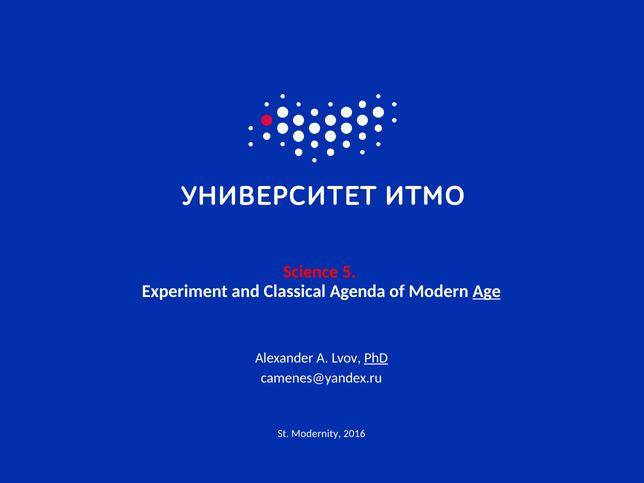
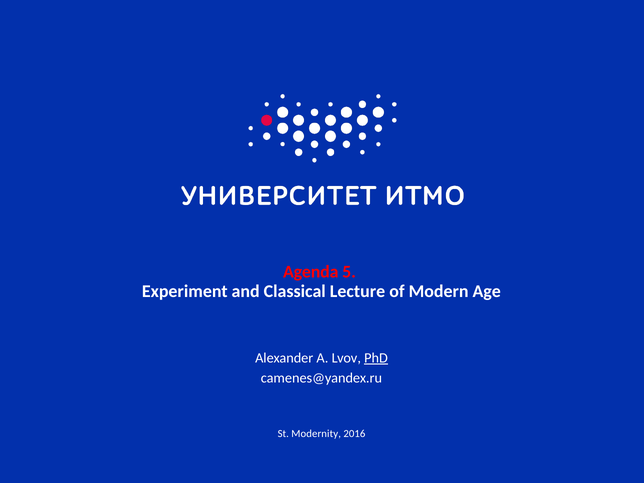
Science: Science -> Agenda
Agenda: Agenda -> Lecture
Age underline: present -> none
